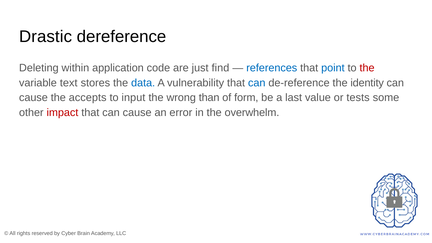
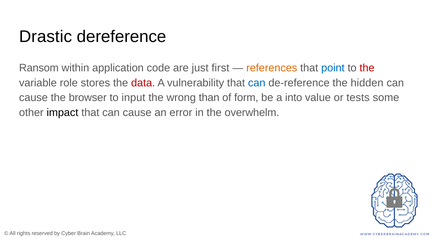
Deleting: Deleting -> Ransom
find: find -> first
references colour: blue -> orange
text: text -> role
data colour: blue -> red
identity: identity -> hidden
accepts: accepts -> browser
last: last -> into
impact colour: red -> black
